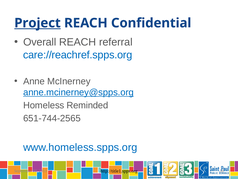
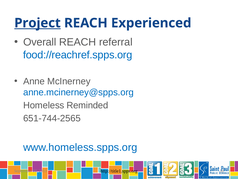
Confidential: Confidential -> Experienced
care://reachref.spps.org: care://reachref.spps.org -> food://reachref.spps.org
anne.mcinerney@spps.org underline: present -> none
